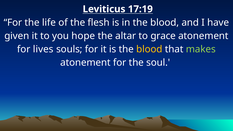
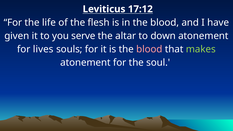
17:19: 17:19 -> 17:12
hope: hope -> serve
grace: grace -> down
blood at (149, 49) colour: yellow -> pink
